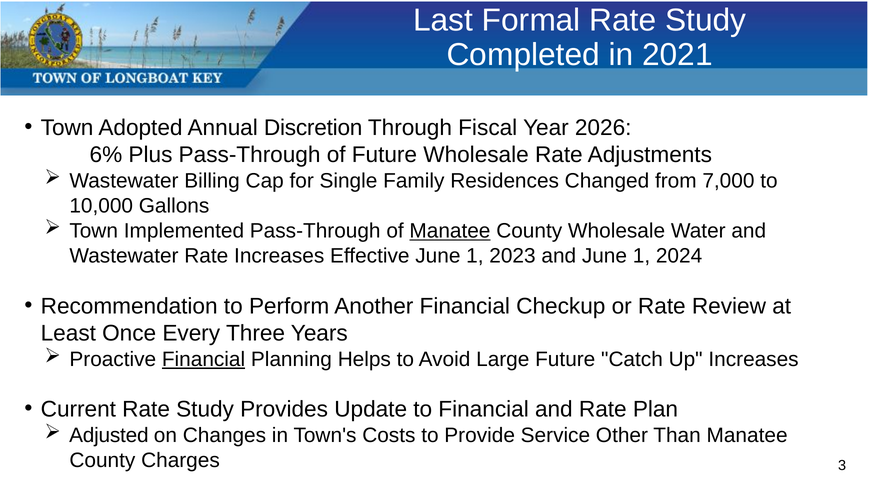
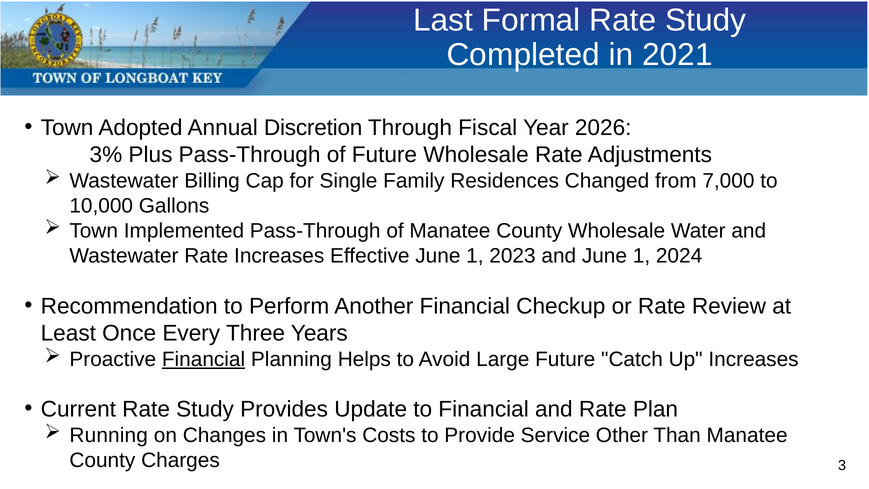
6%: 6% -> 3%
Manatee at (450, 231) underline: present -> none
Adjusted: Adjusted -> Running
